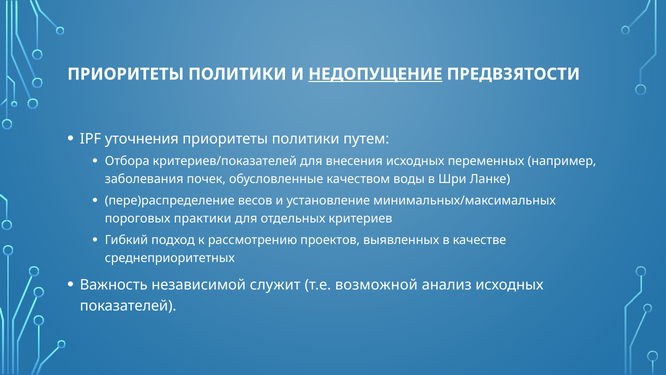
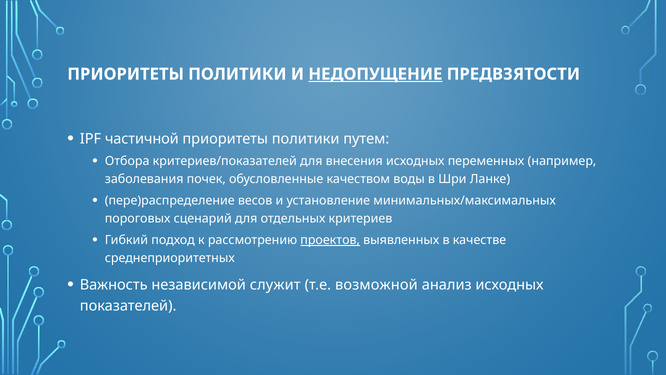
уточнения: уточнения -> частичной
практики: практики -> сценарий
проектов underline: none -> present
